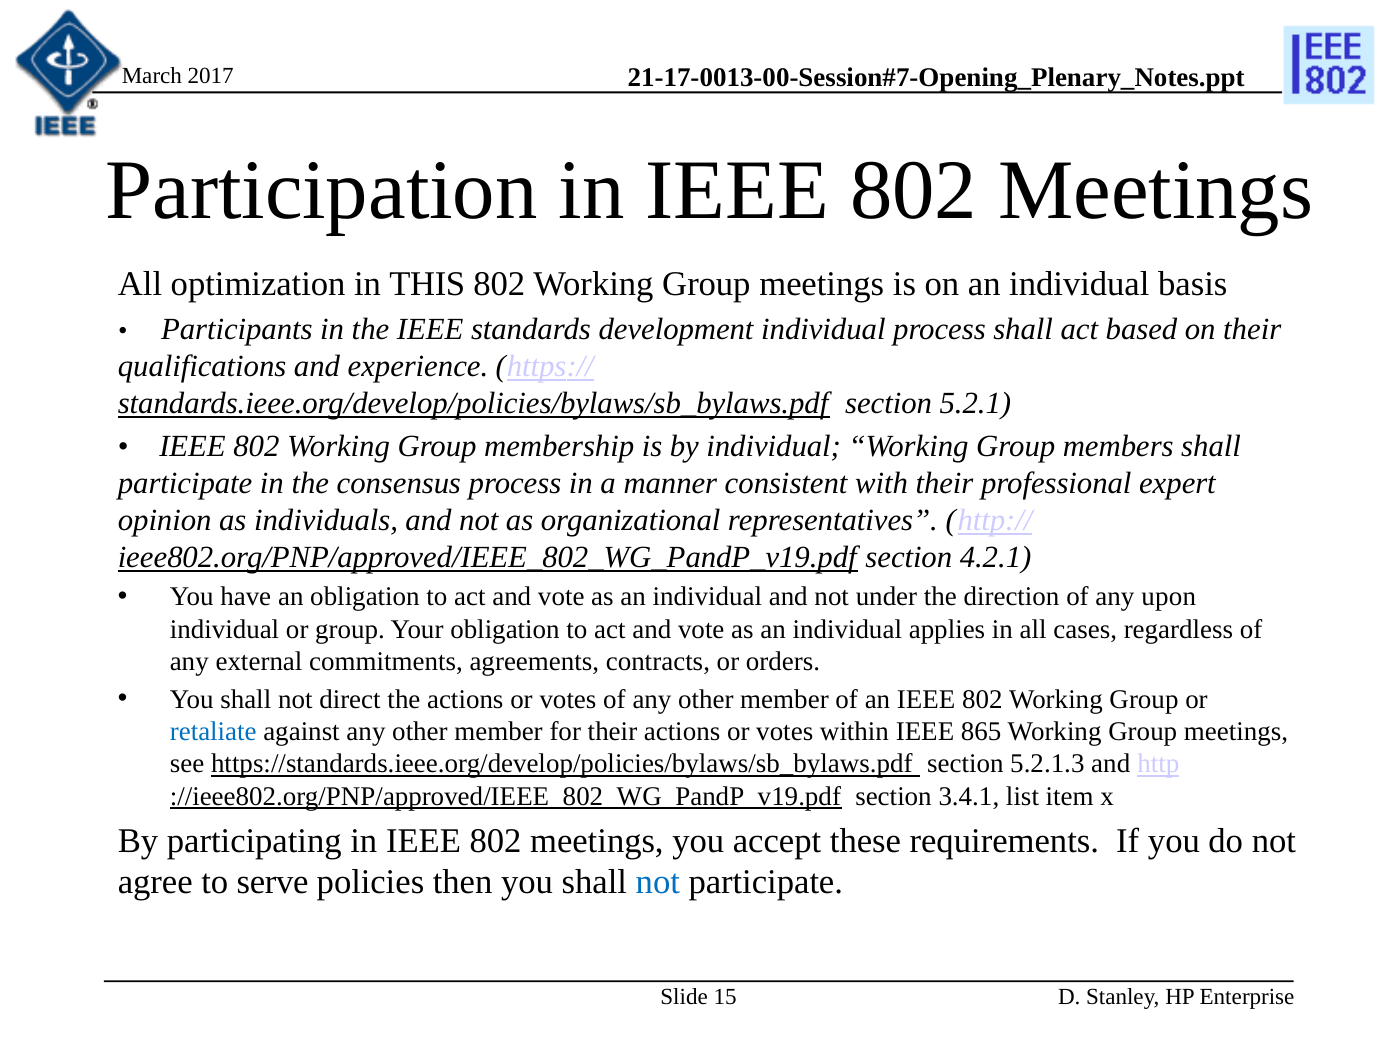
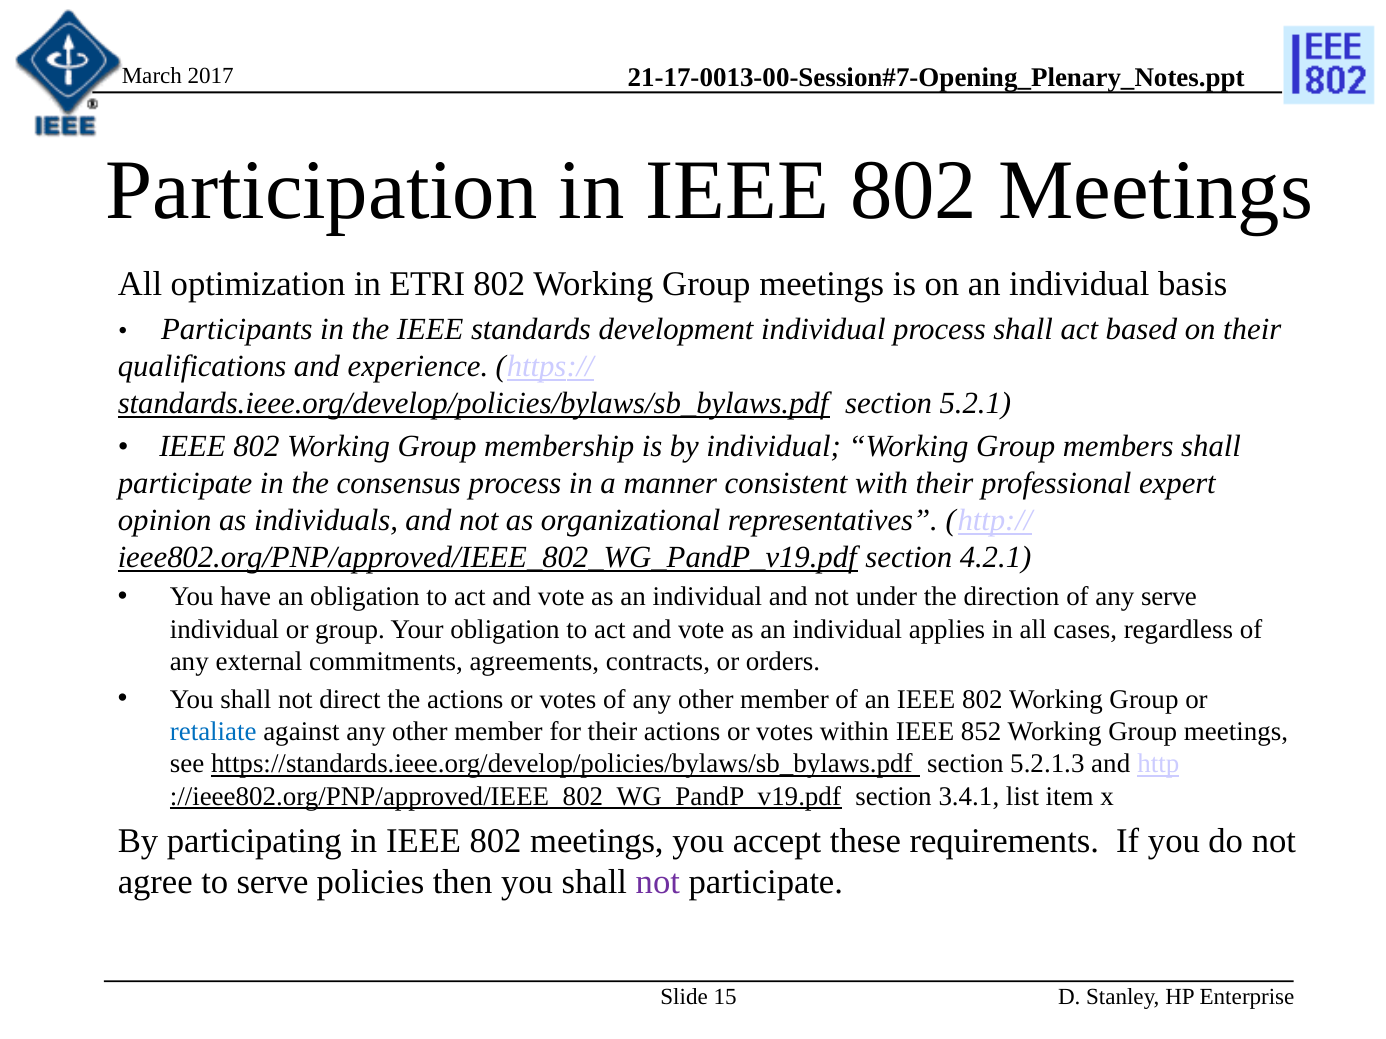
THIS: THIS -> ETRI
any upon: upon -> serve
865: 865 -> 852
not at (658, 883) colour: blue -> purple
